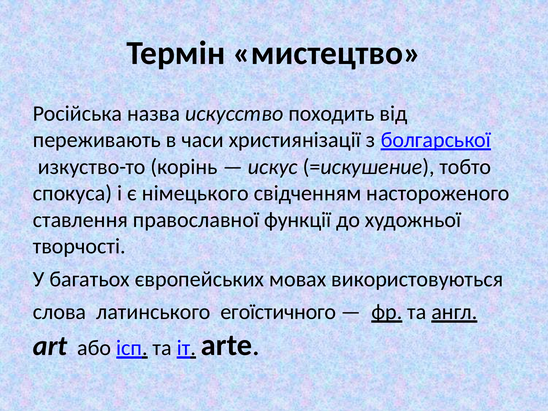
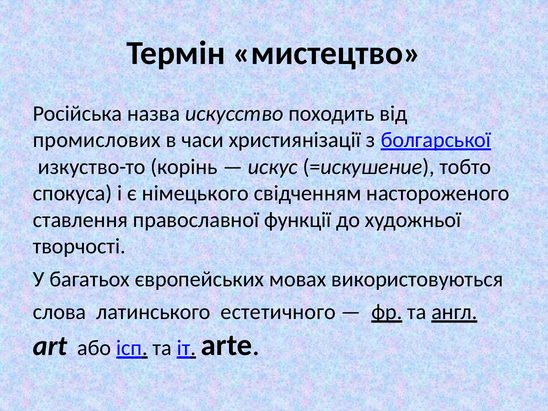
переживають: переживають -> промислових
егоїстичного: егоїстичного -> естетичного
